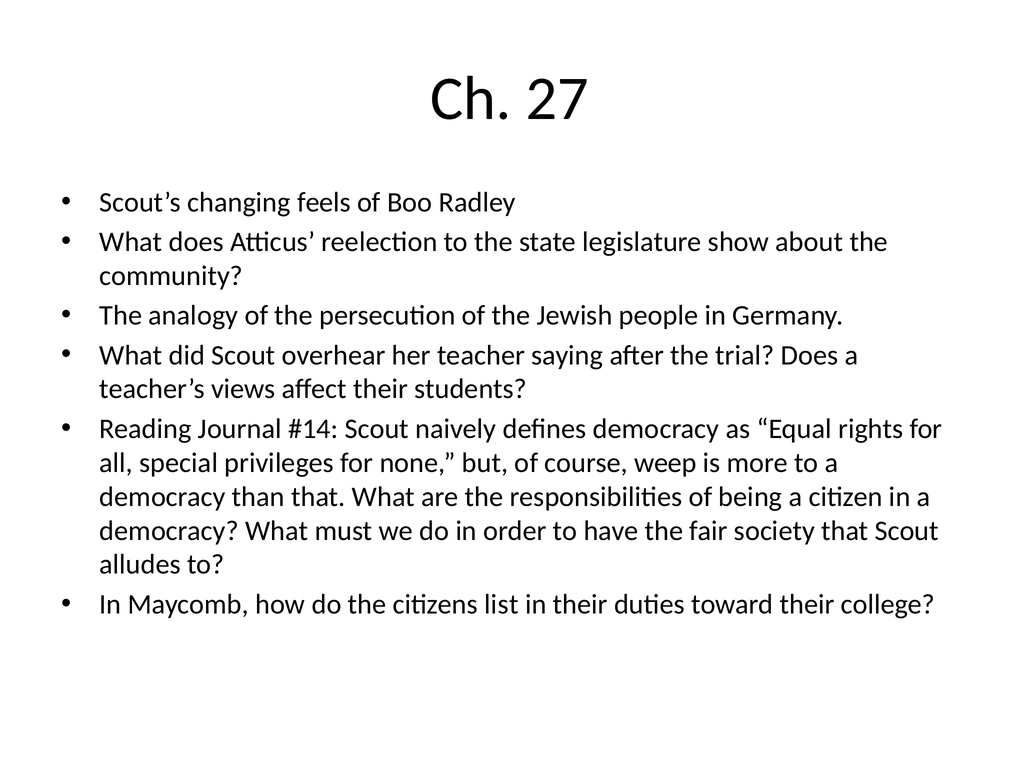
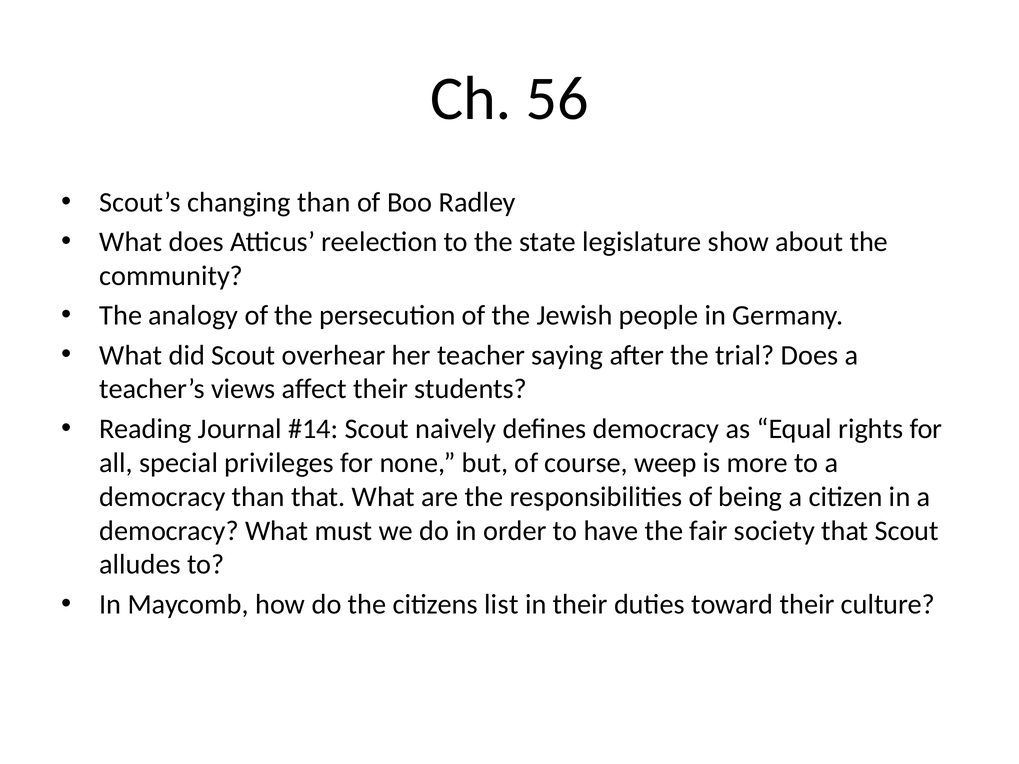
27: 27 -> 56
changing feels: feels -> than
college: college -> culture
